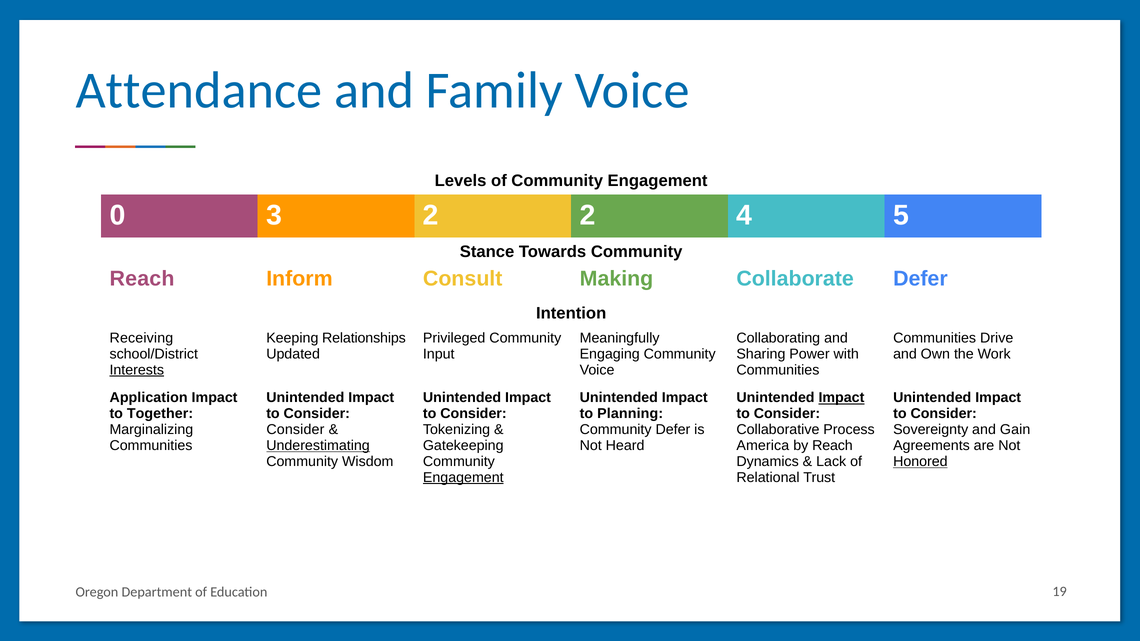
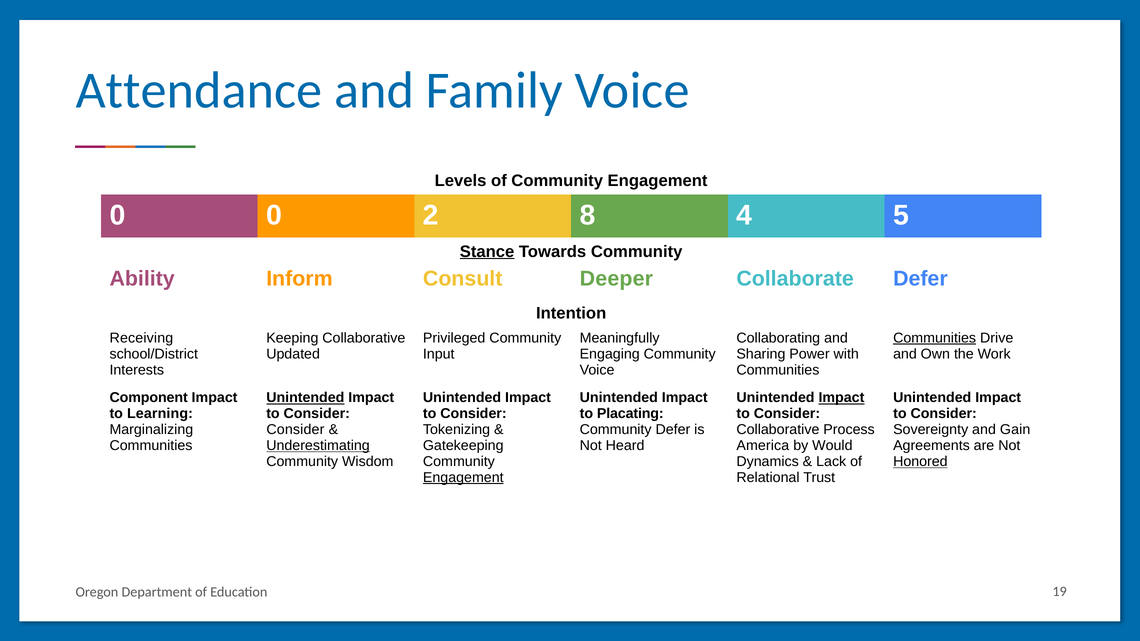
0 3: 3 -> 0
2 2: 2 -> 8
Stance underline: none -> present
Reach at (142, 279): Reach -> Ability
Making: Making -> Deeper
Keeping Relationships: Relationships -> Collaborative
Communities at (935, 338) underline: none -> present
Interests underline: present -> none
Application: Application -> Component
Unintended at (305, 398) underline: none -> present
Together: Together -> Learning
Planning: Planning -> Placating
by Reach: Reach -> Would
